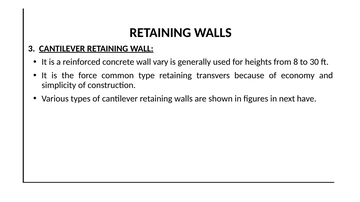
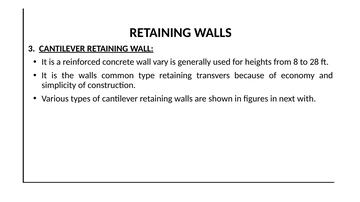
30: 30 -> 28
the force: force -> walls
have: have -> with
